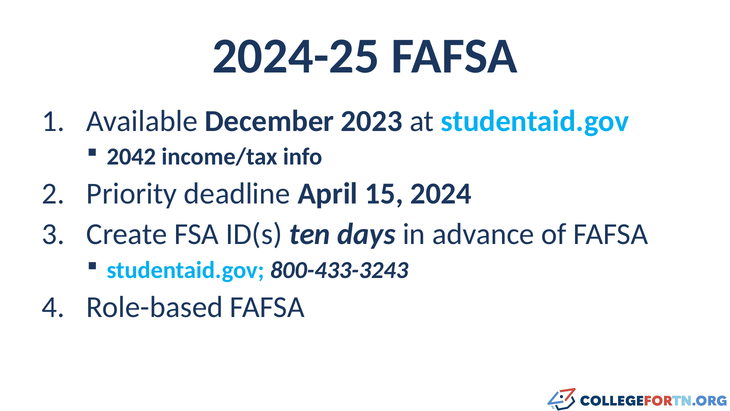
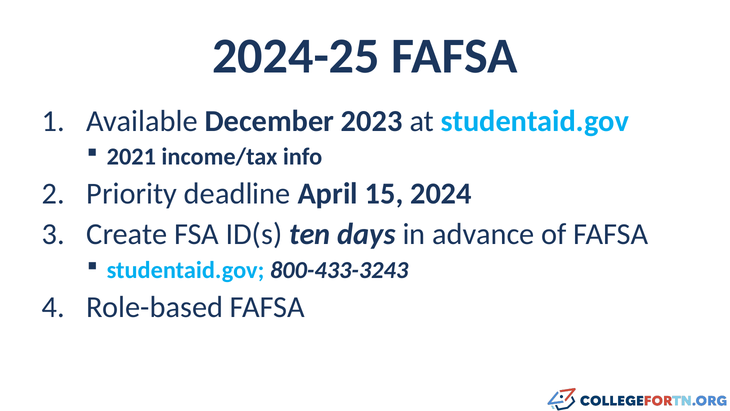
2042: 2042 -> 2021
